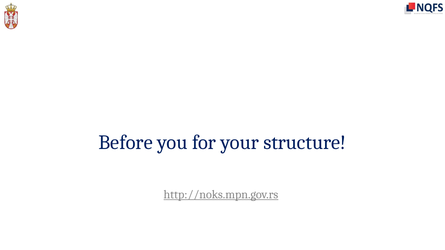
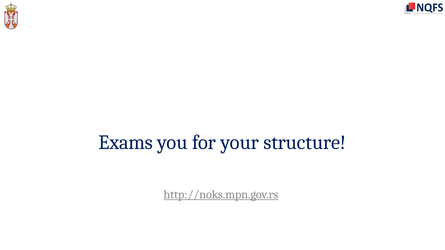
Before: Before -> Exams
